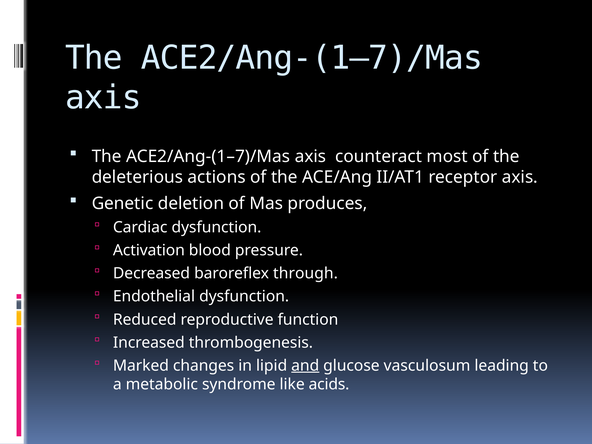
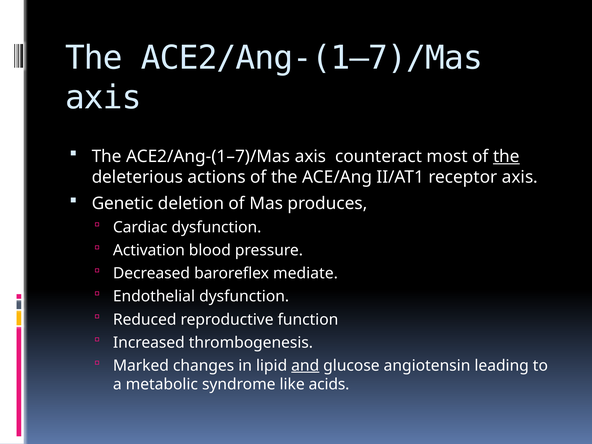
the at (506, 156) underline: none -> present
through: through -> mediate
vasculosum: vasculosum -> angiotensin
